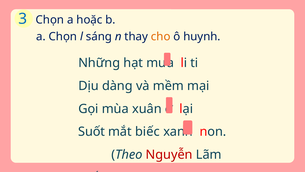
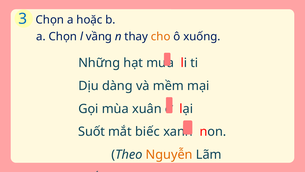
sáng: sáng -> vầng
huynh: huynh -> xuống
Nguyễn colour: red -> orange
